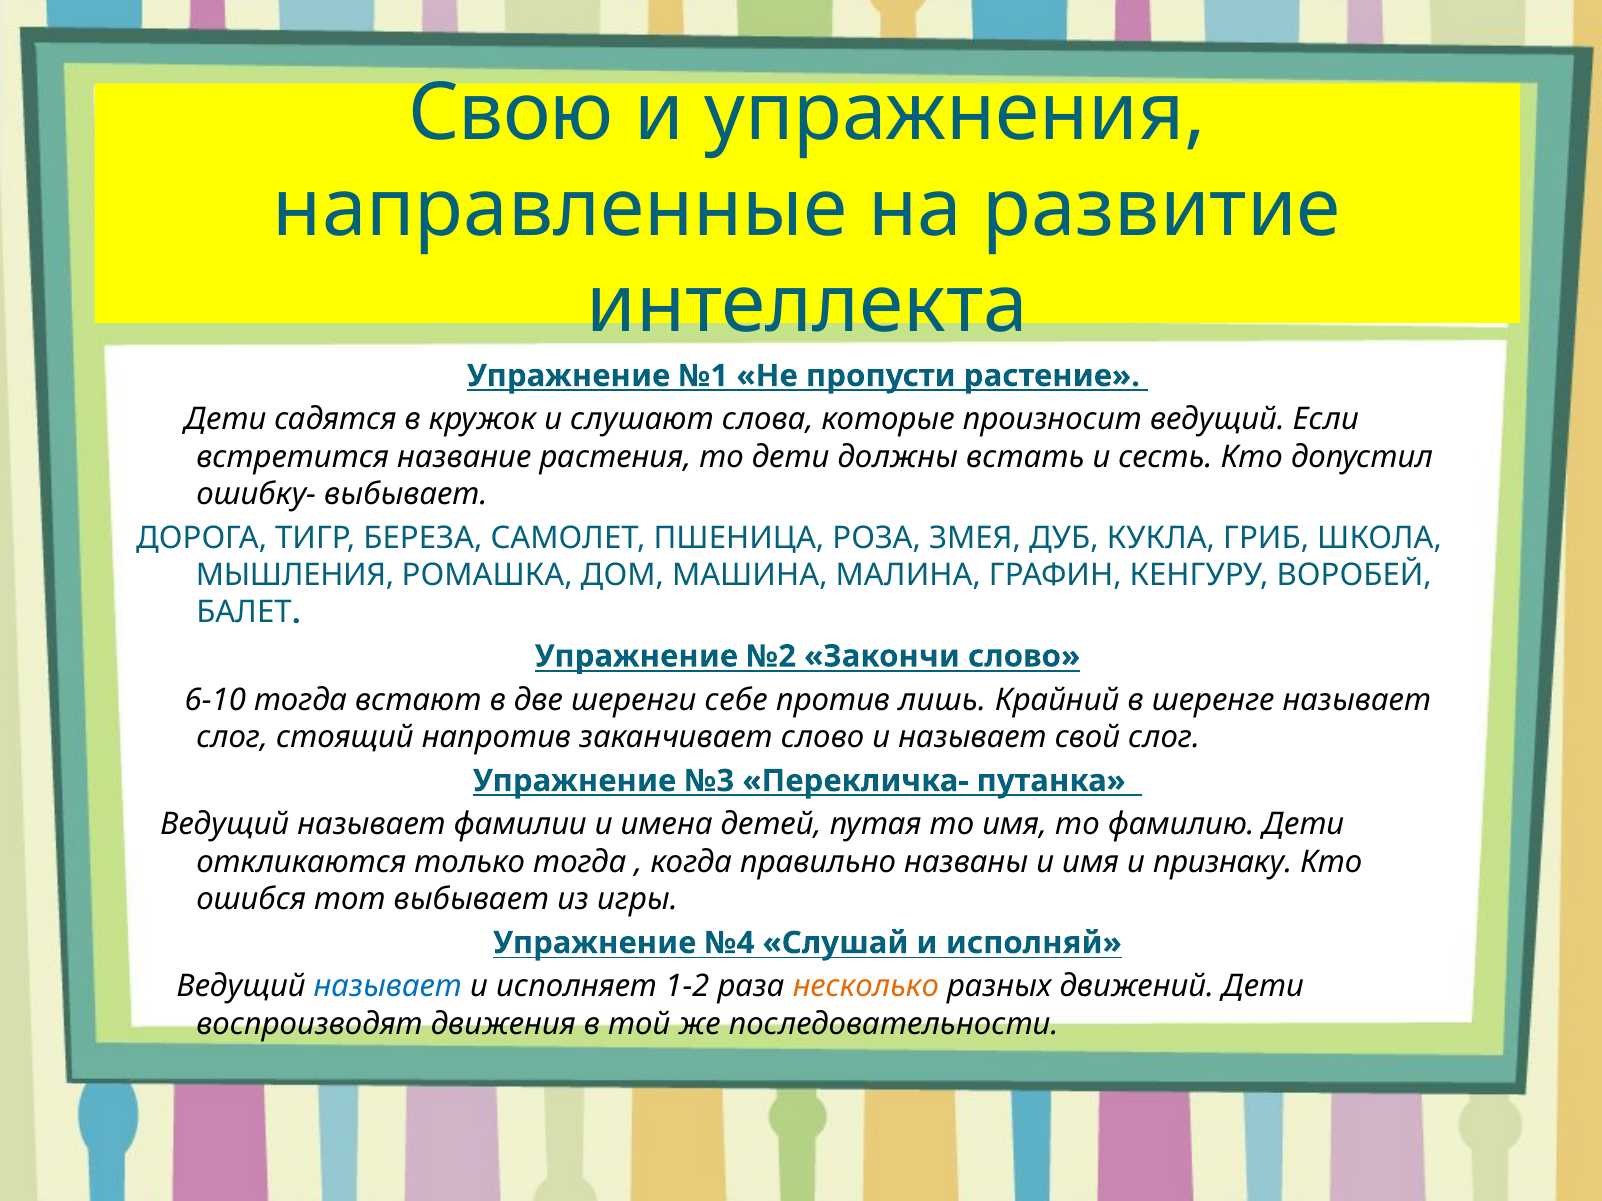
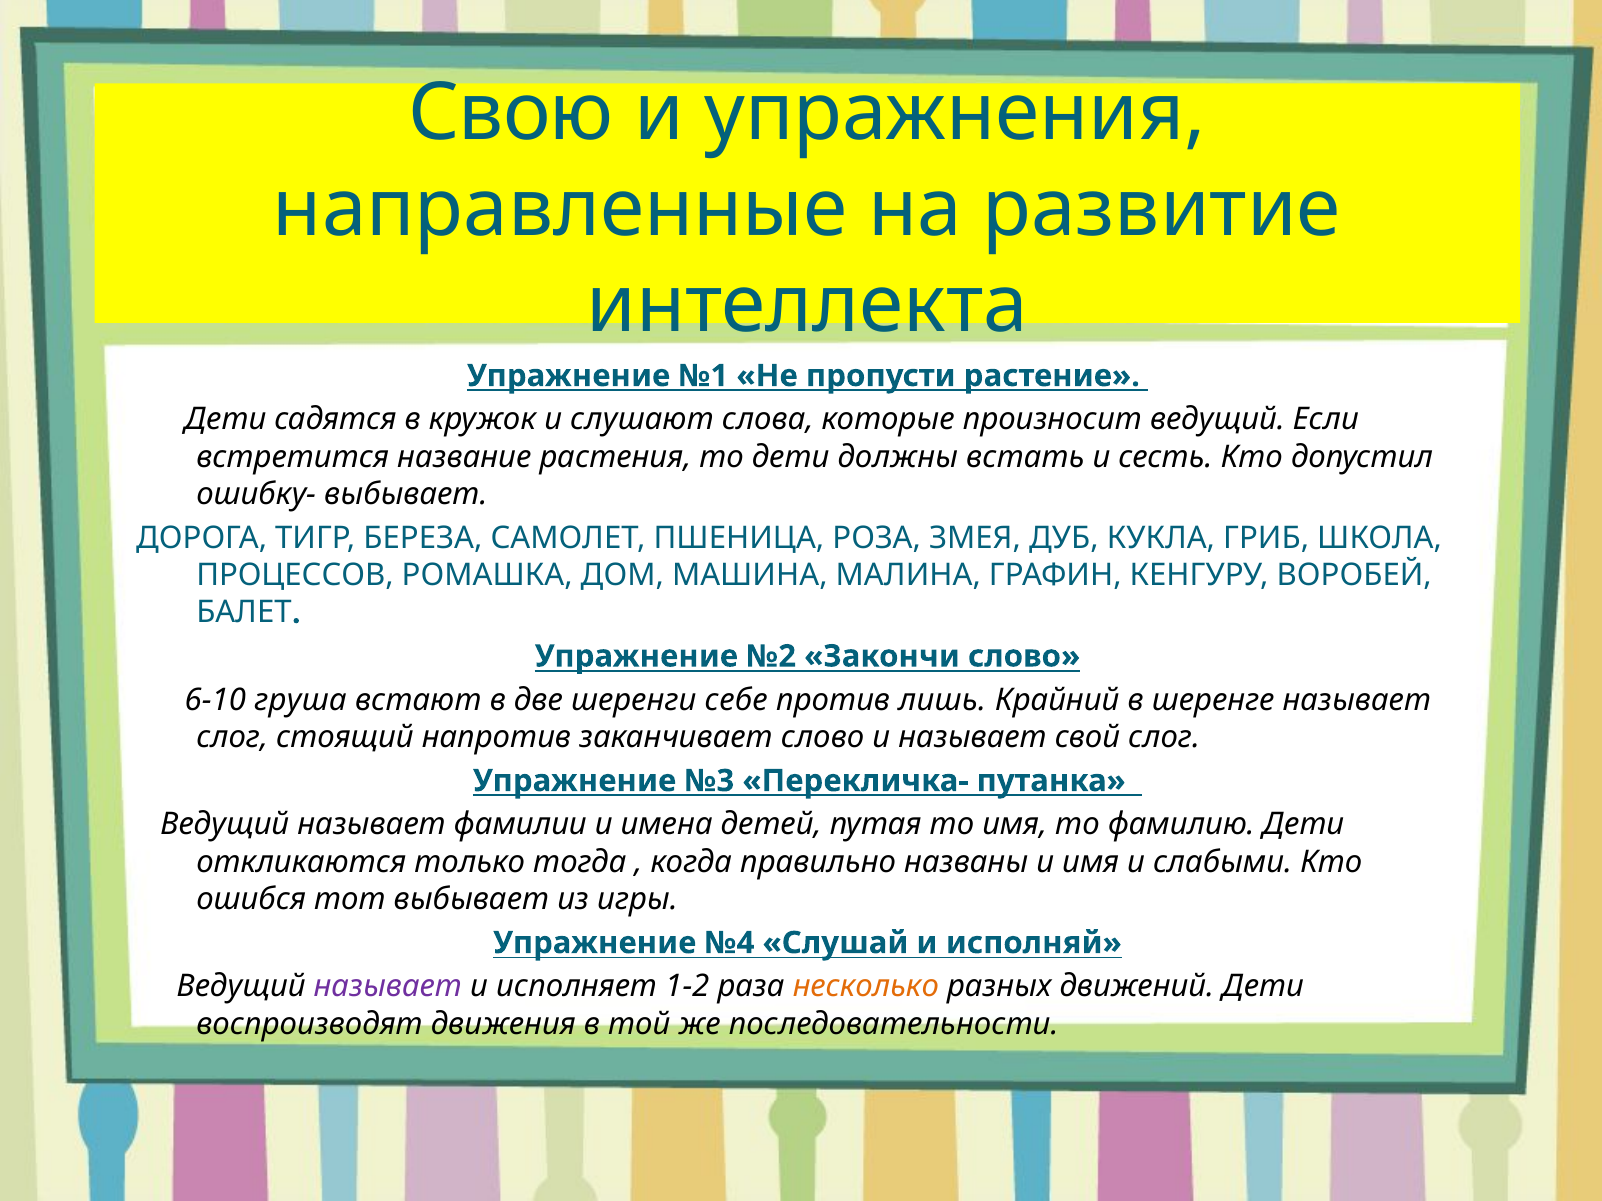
МЫШЛЕНИЯ: МЫШЛЕНИЯ -> ПРОЦЕССОВ
6-10 тогда: тогда -> груша
признаку: признаку -> слабыми
называет at (388, 987) colour: blue -> purple
